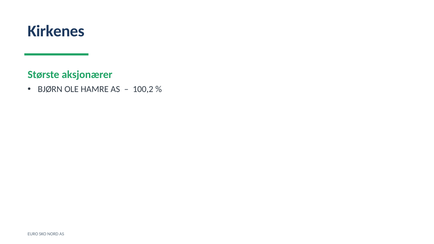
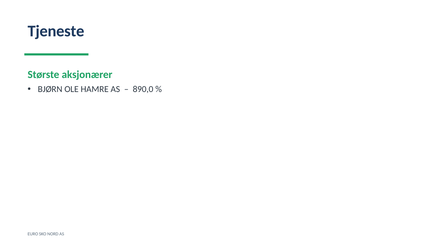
Kirkenes: Kirkenes -> Tjeneste
100,2: 100,2 -> 890,0
